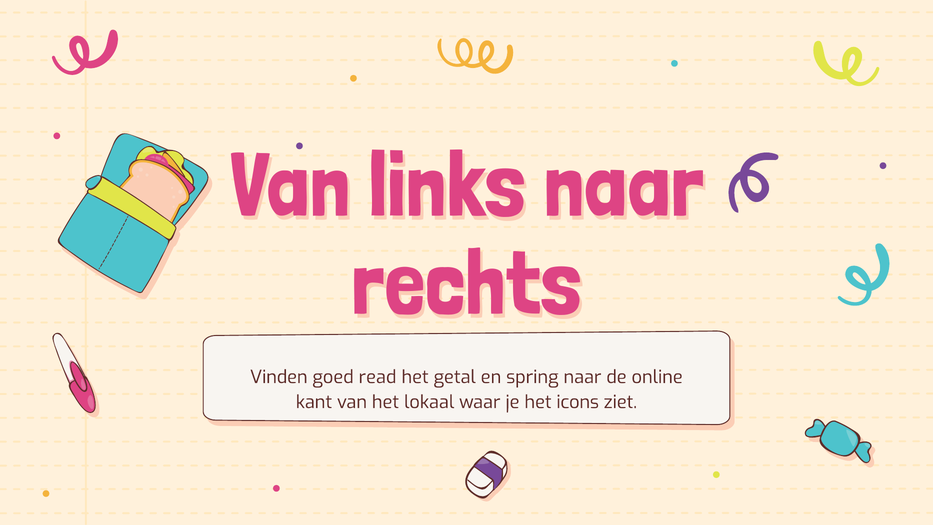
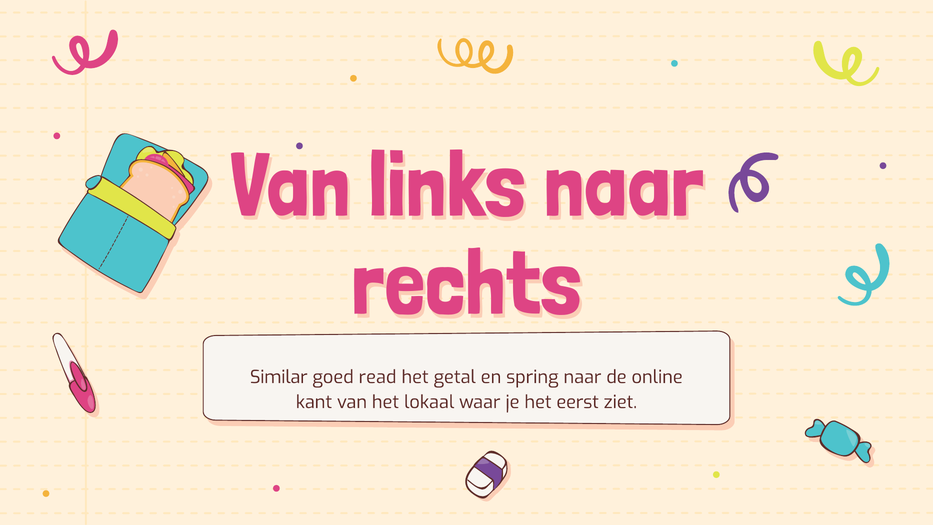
Vinden: Vinden -> Similar
icons: icons -> eerst
